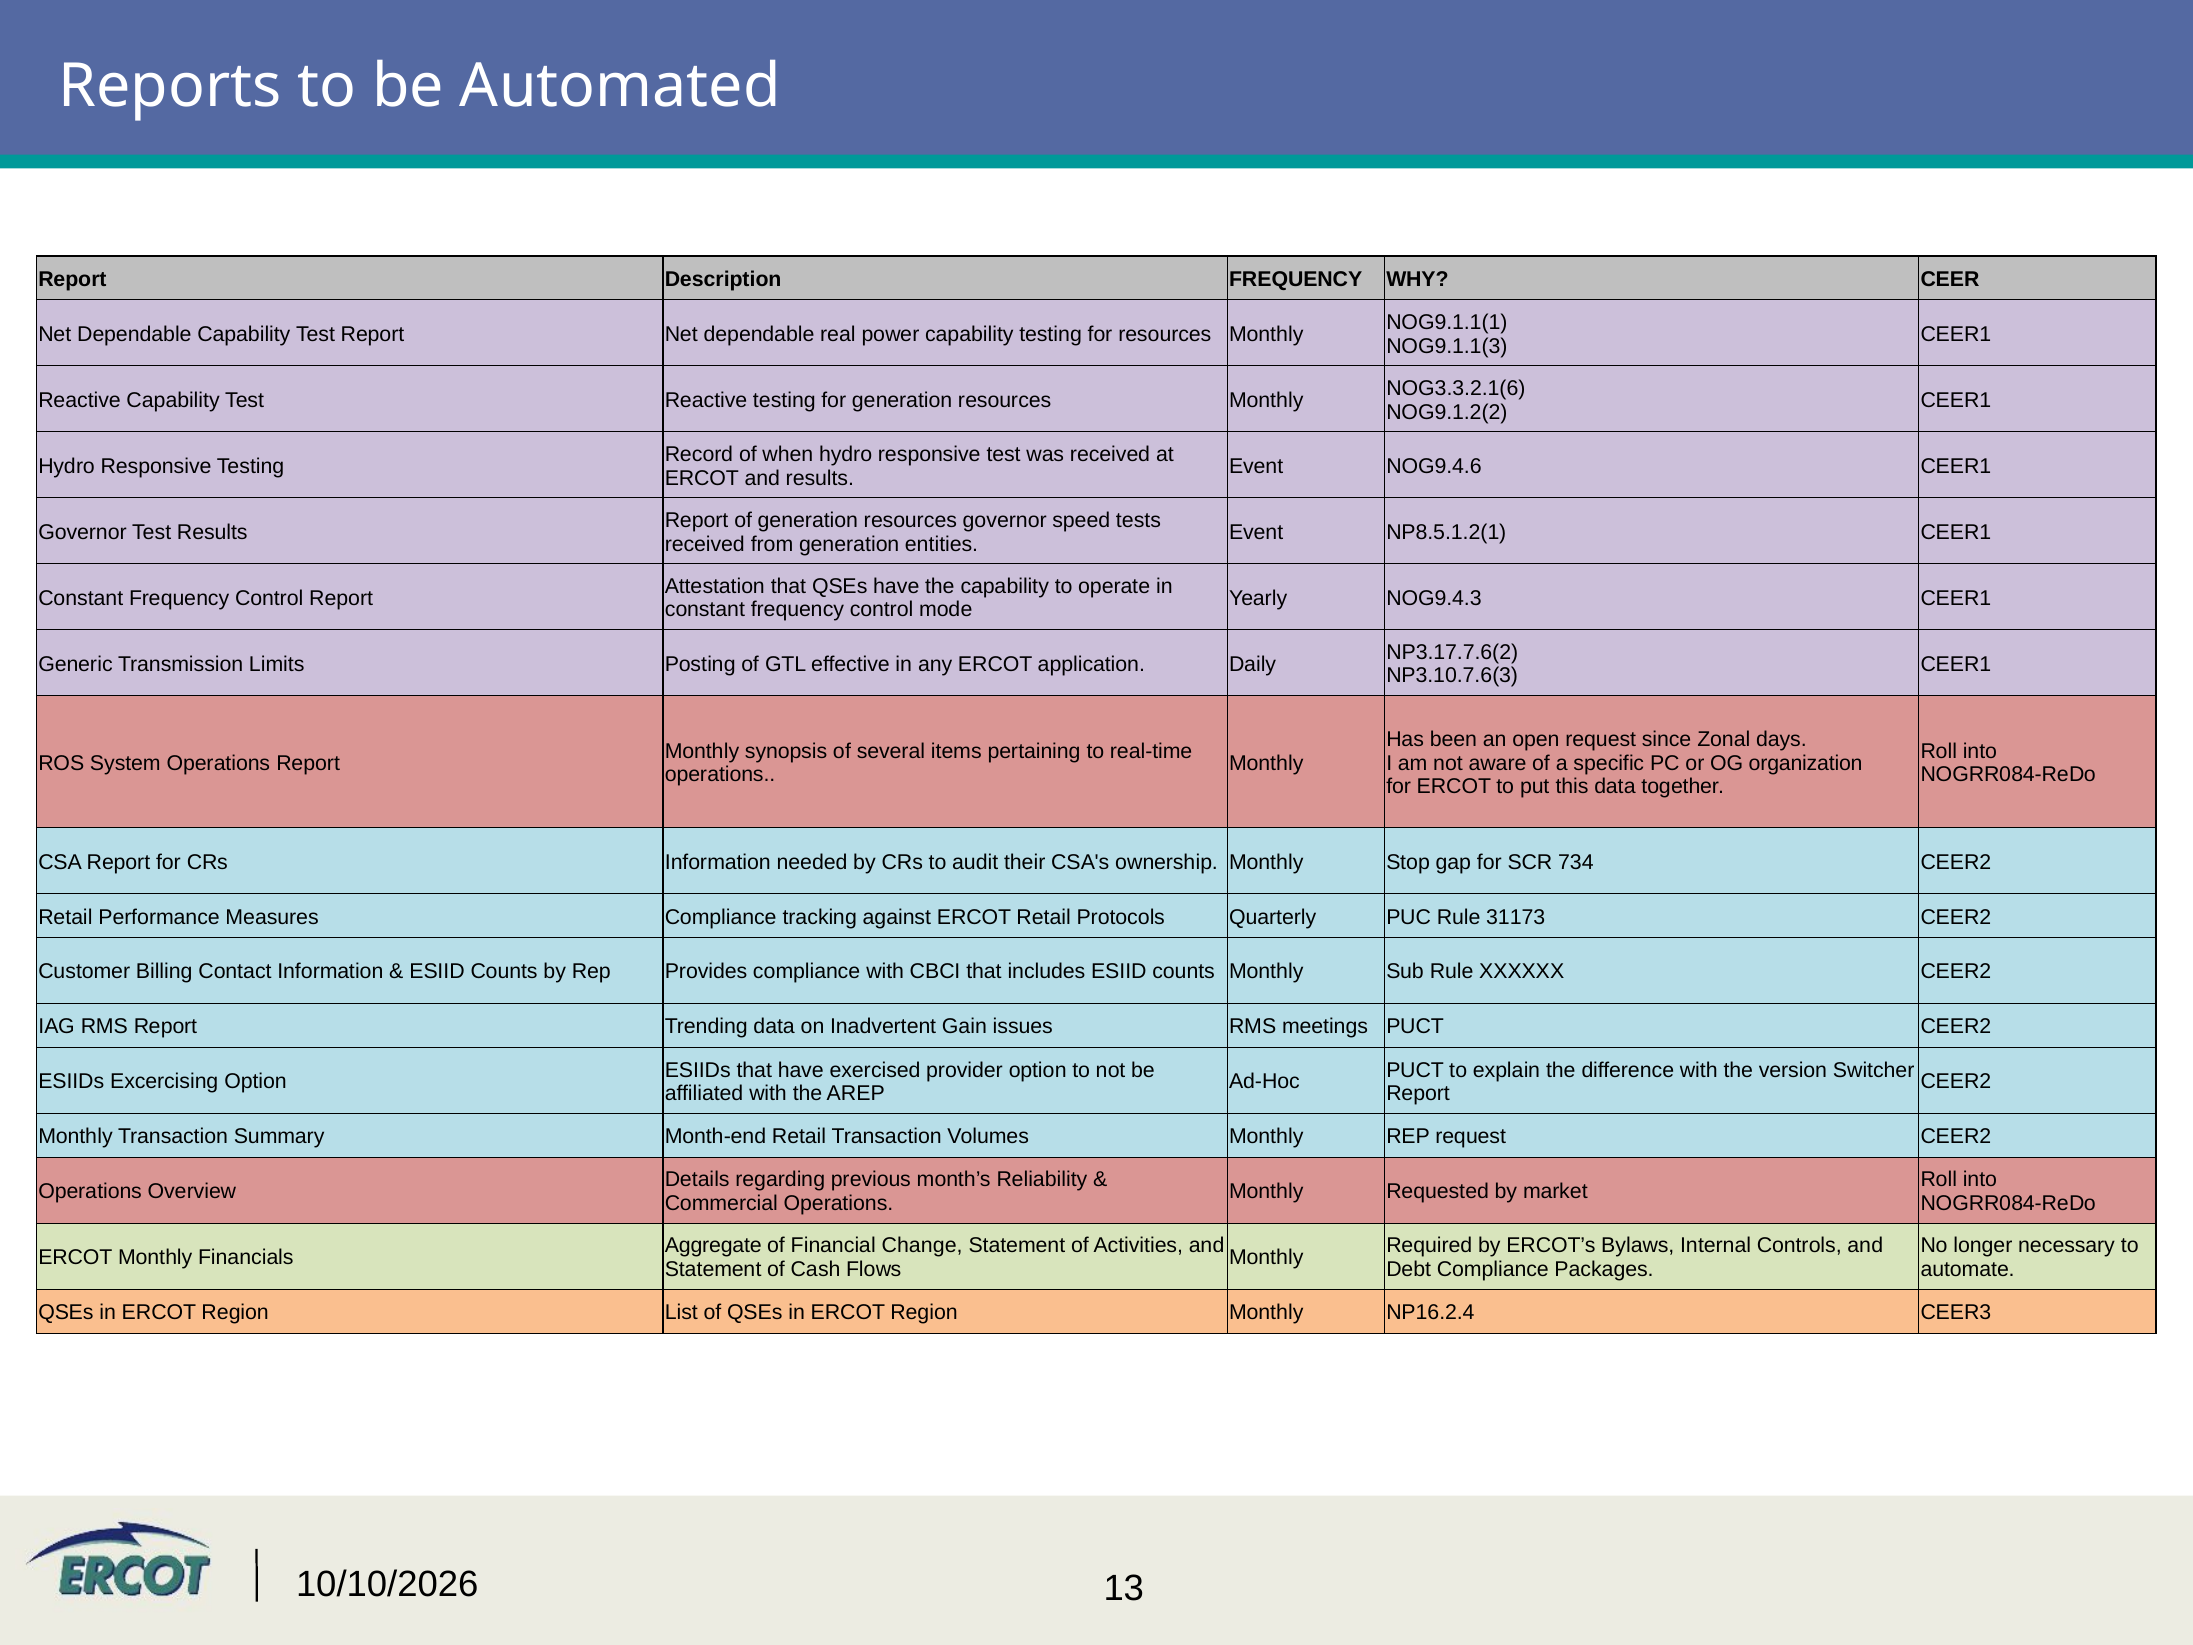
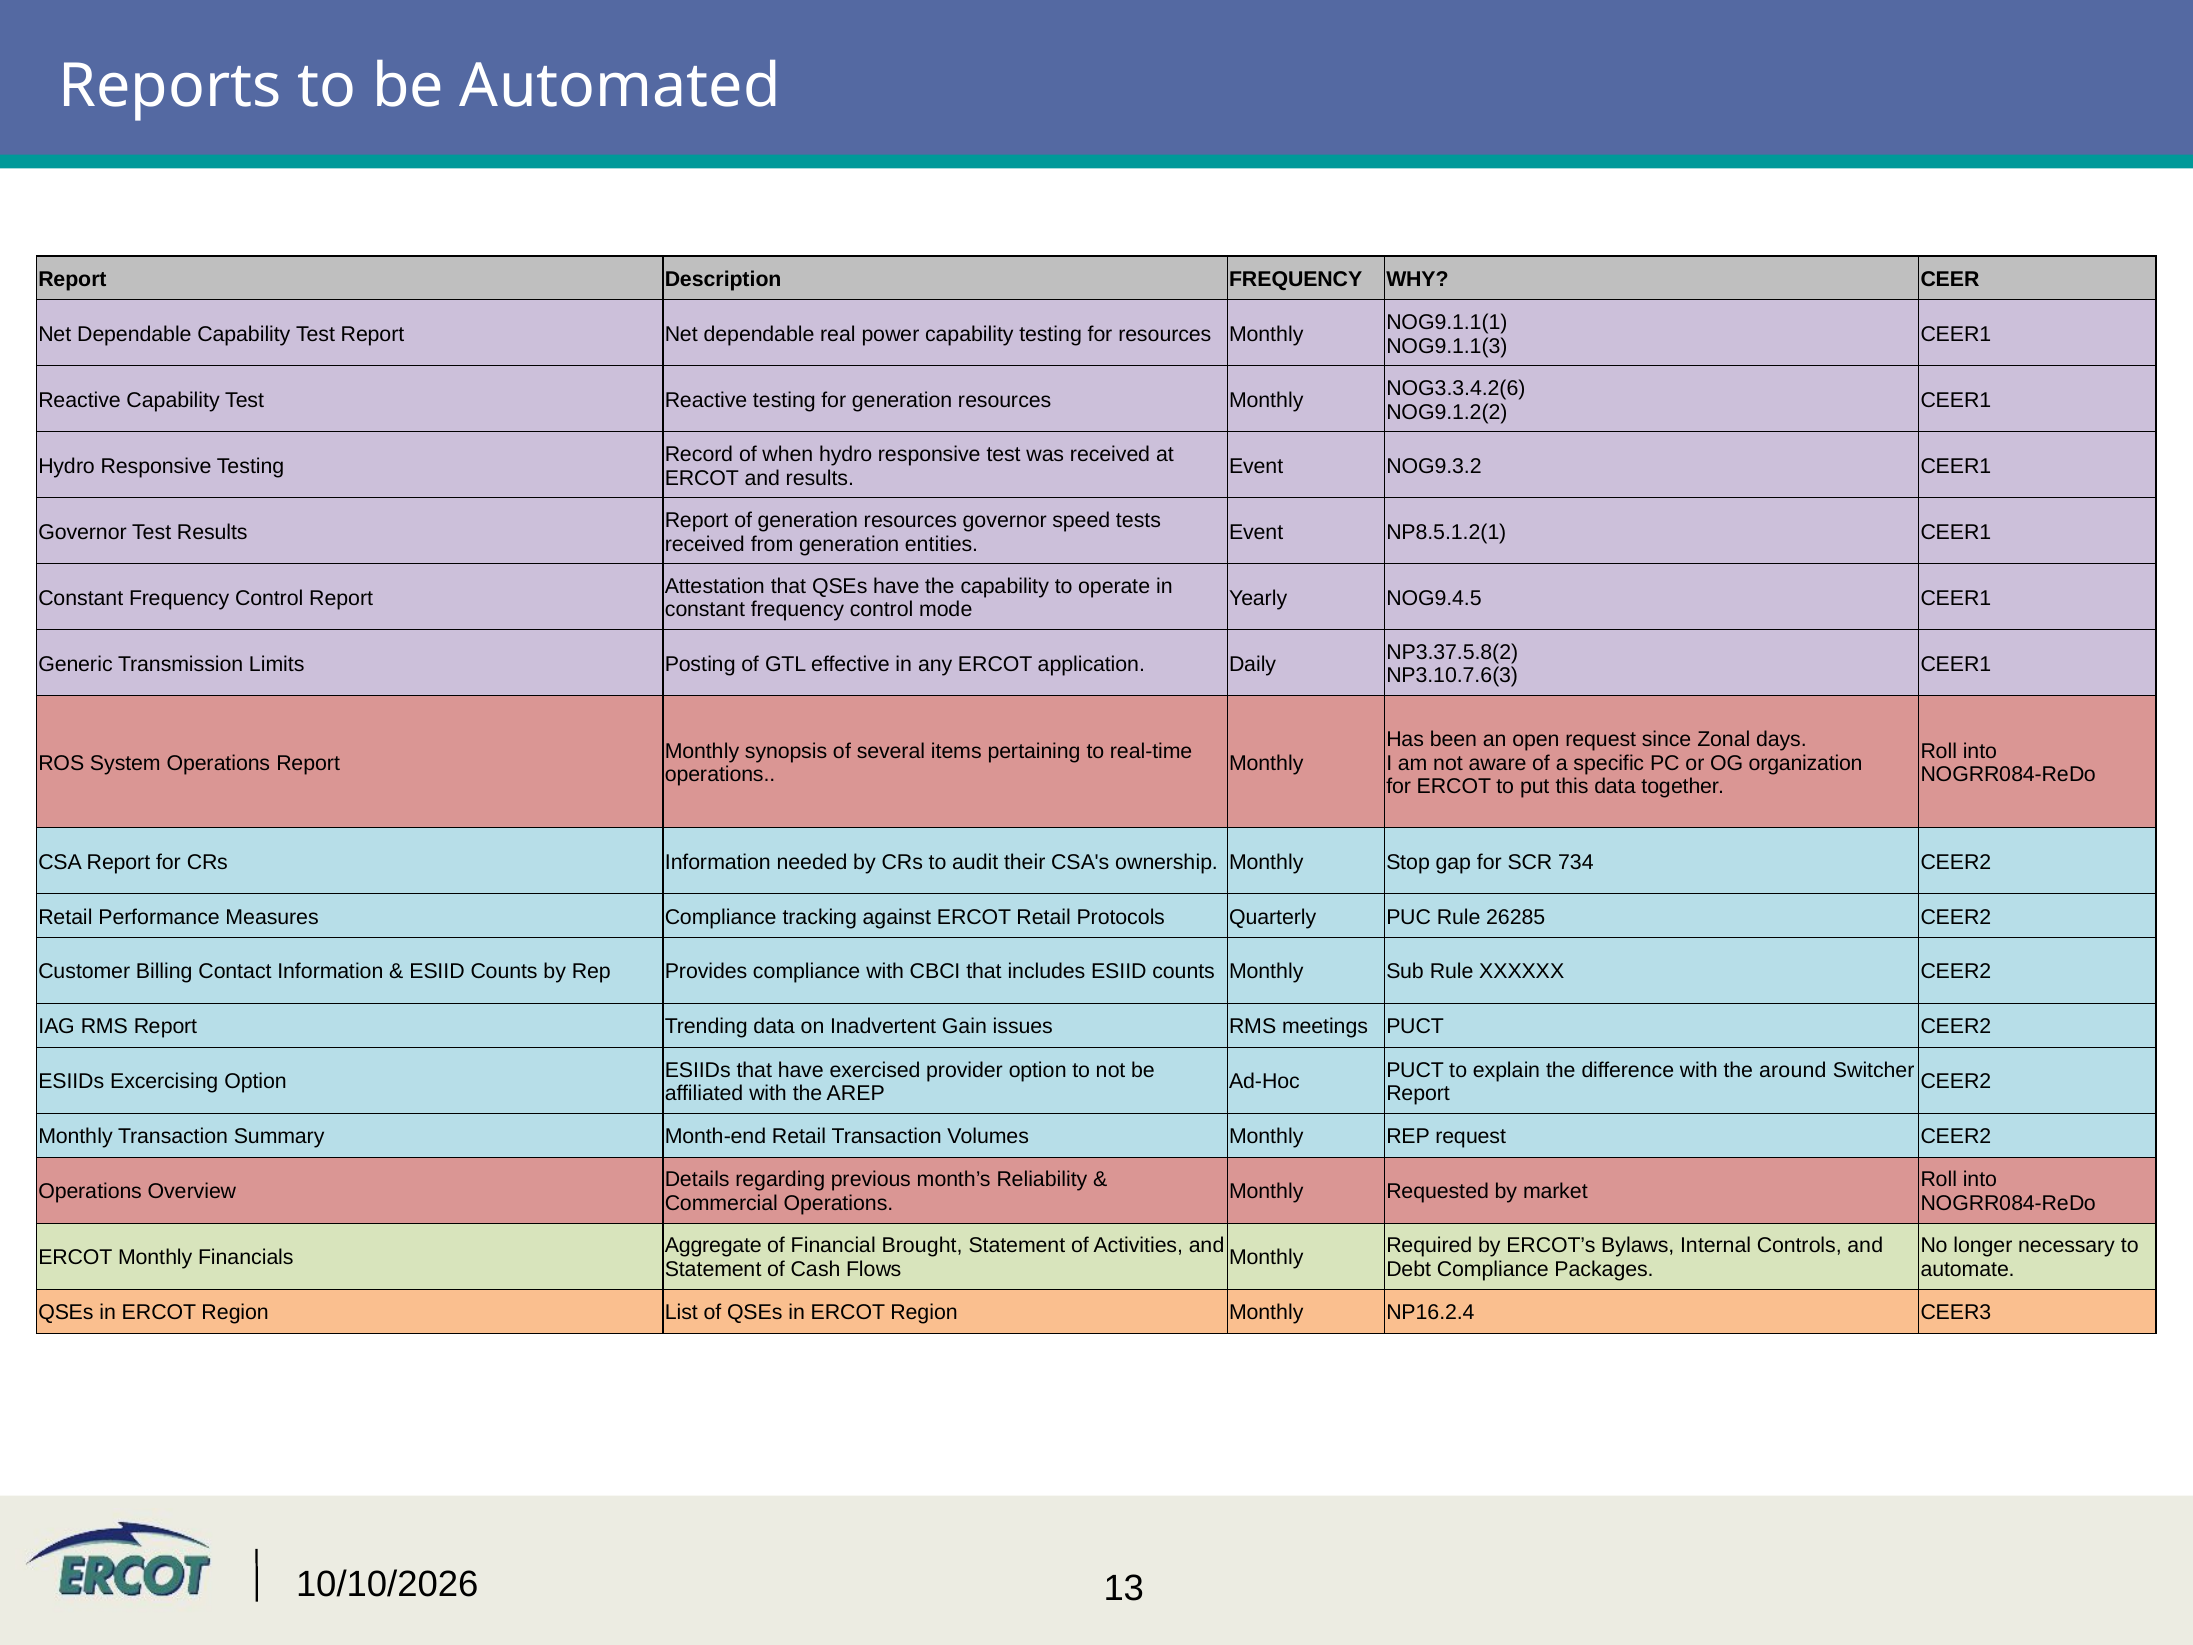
NOG3.3.2.1(6: NOG3.3.2.1(6 -> NOG3.3.4.2(6
NOG9.4.6: NOG9.4.6 -> NOG9.3.2
NOG9.4.3: NOG9.4.3 -> NOG9.4.5
NP3.17.7.6(2: NP3.17.7.6(2 -> NP3.37.5.8(2
31173: 31173 -> 26285
version: version -> around
Change: Change -> Brought
